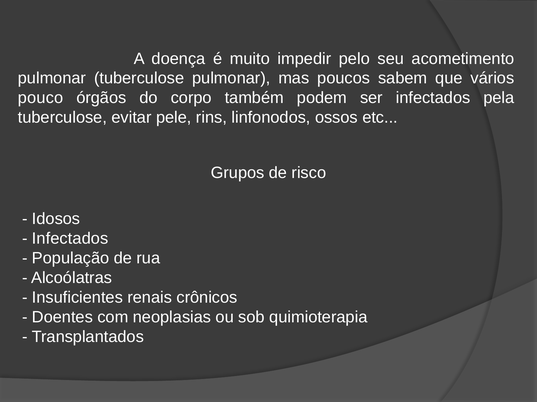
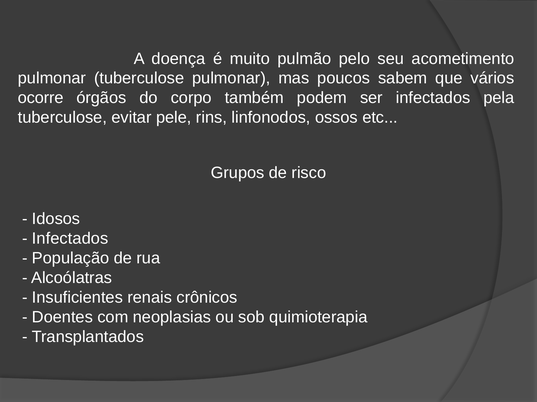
impedir: impedir -> pulmão
pouco: pouco -> ocorre
